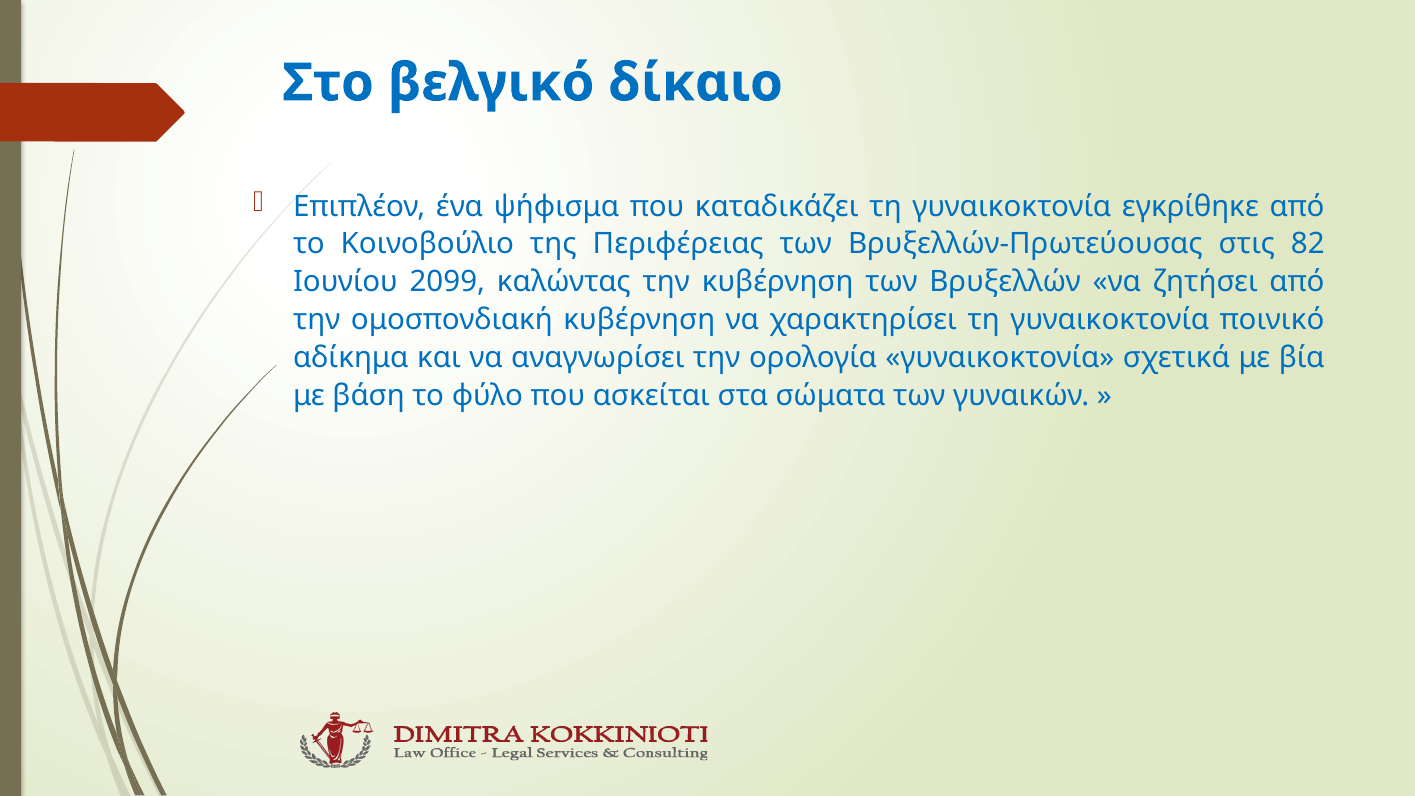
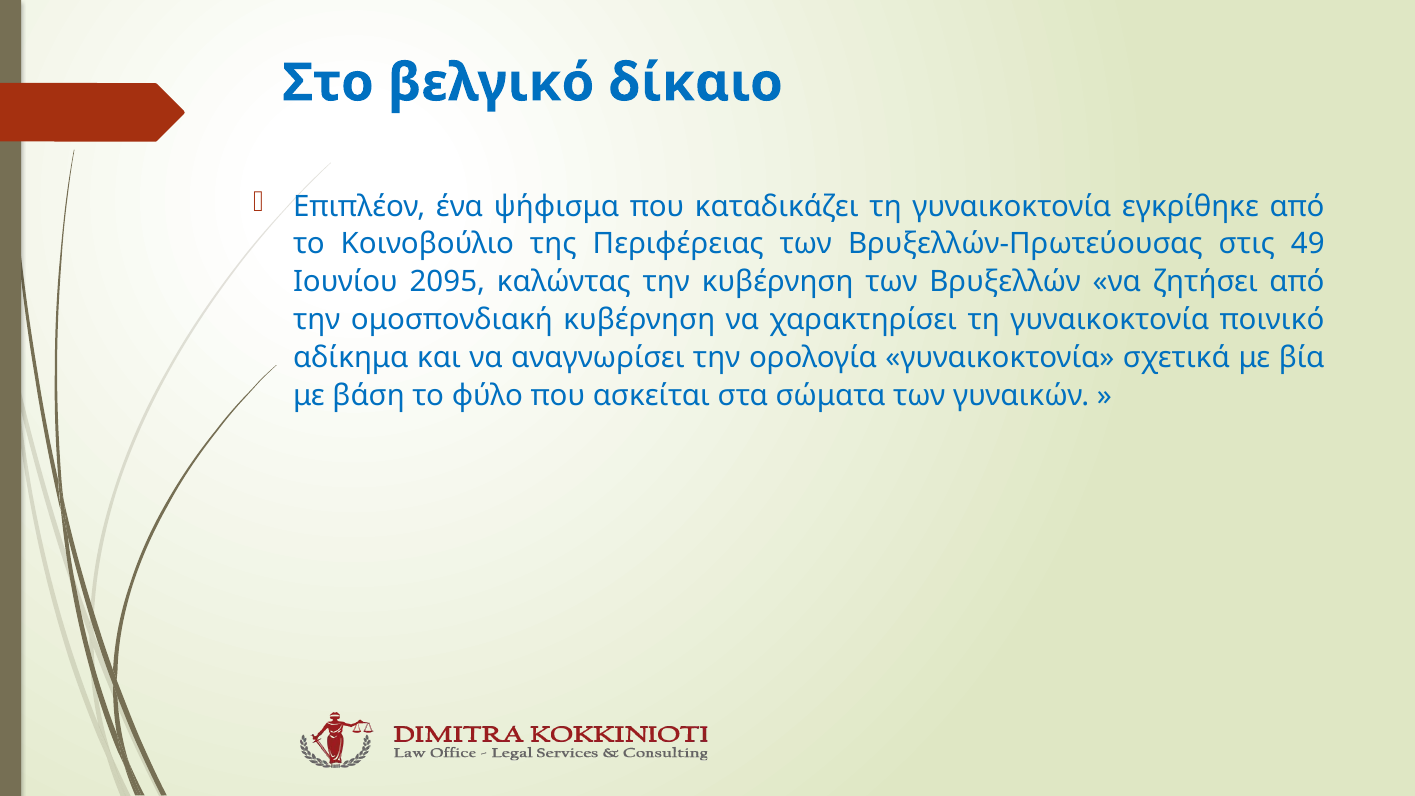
82: 82 -> 49
2099: 2099 -> 2095
